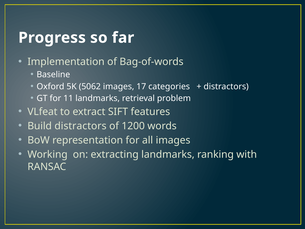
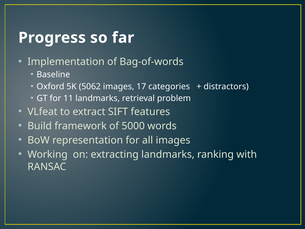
Build distractors: distractors -> framework
1200: 1200 -> 5000
